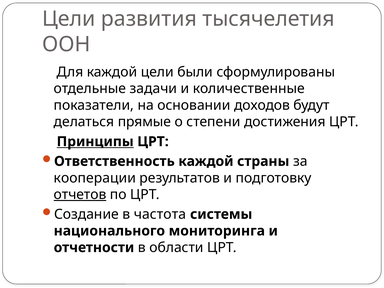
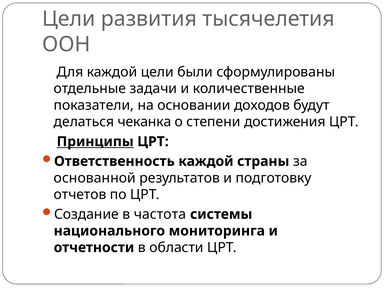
прямые: прямые -> чеканка
кооперации: кооперации -> основанной
отчетов underline: present -> none
